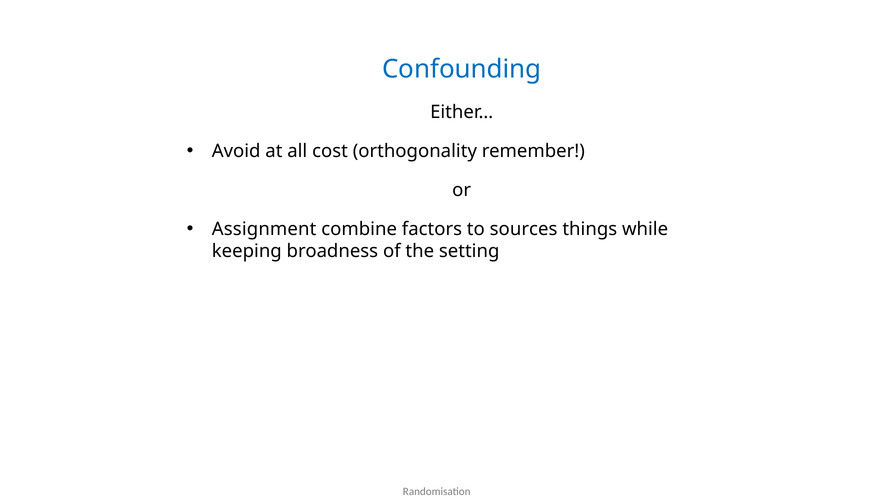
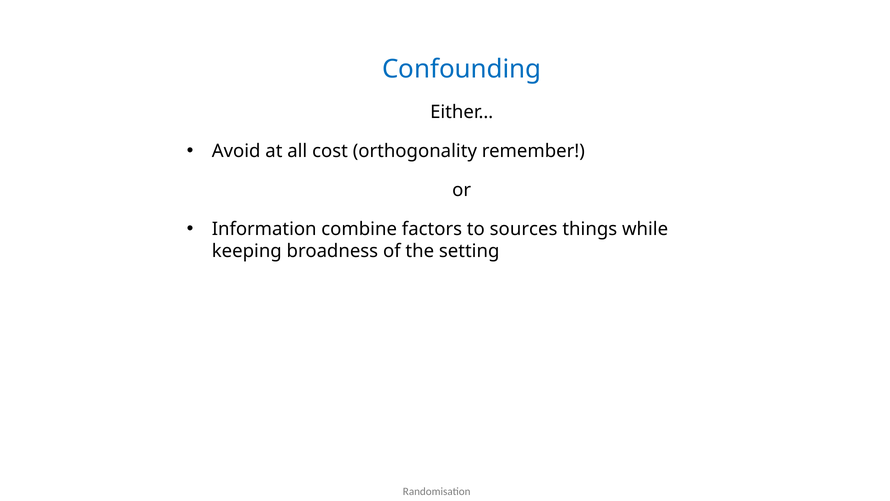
Assignment: Assignment -> Information
